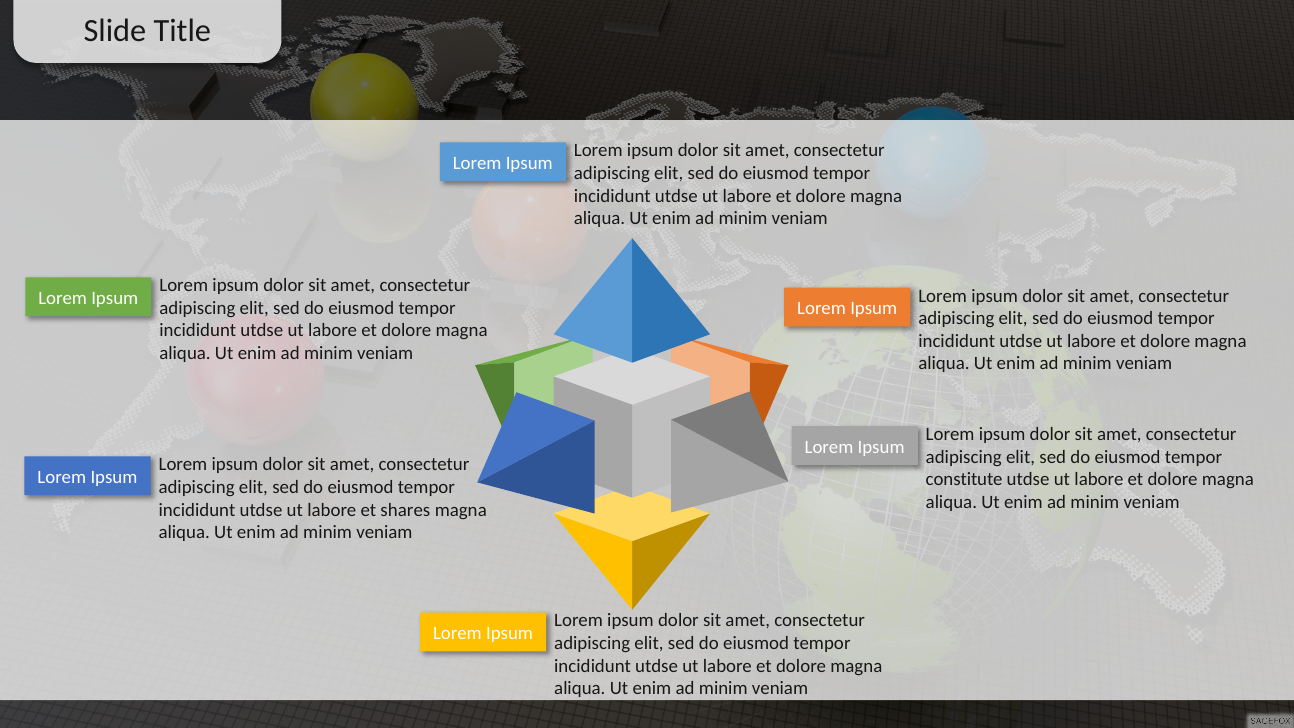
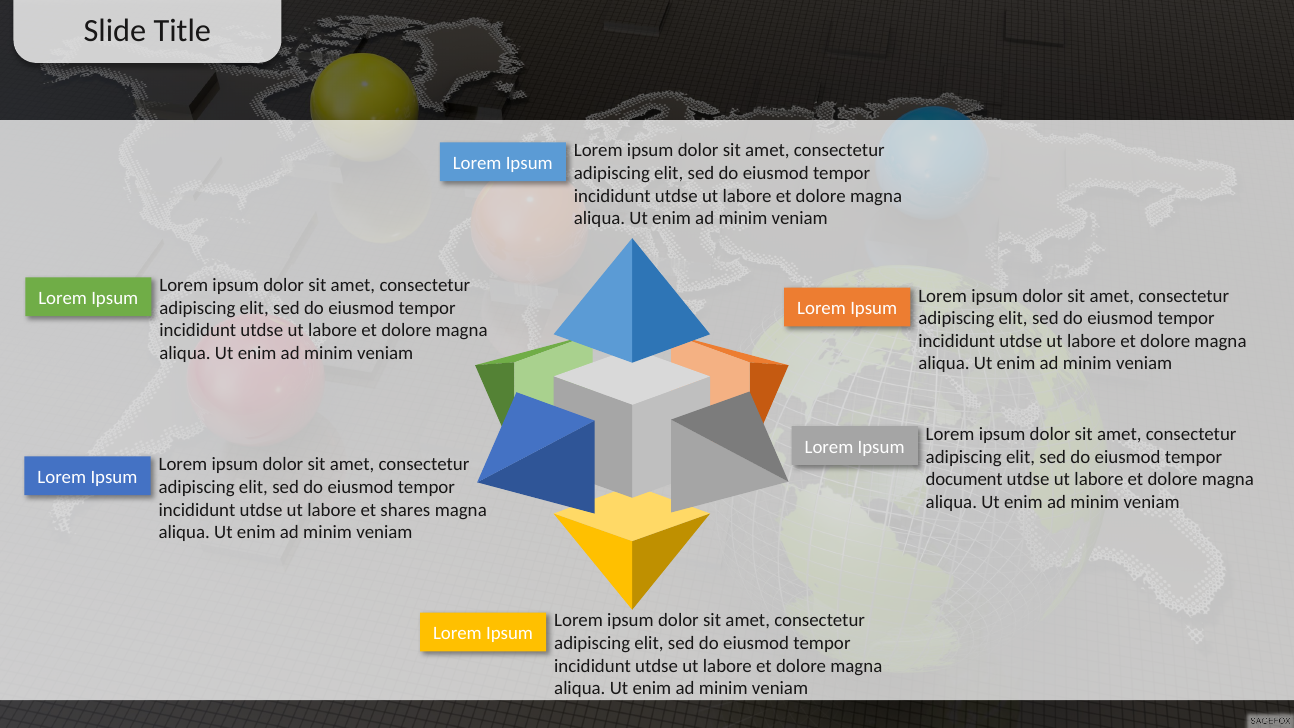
constitute: constitute -> document
